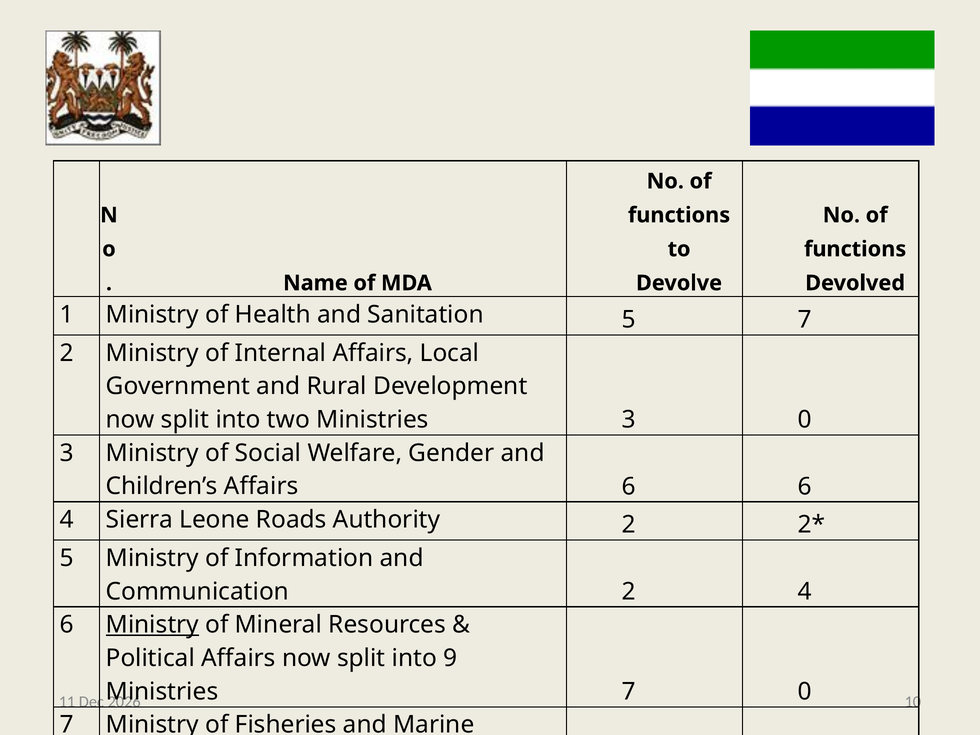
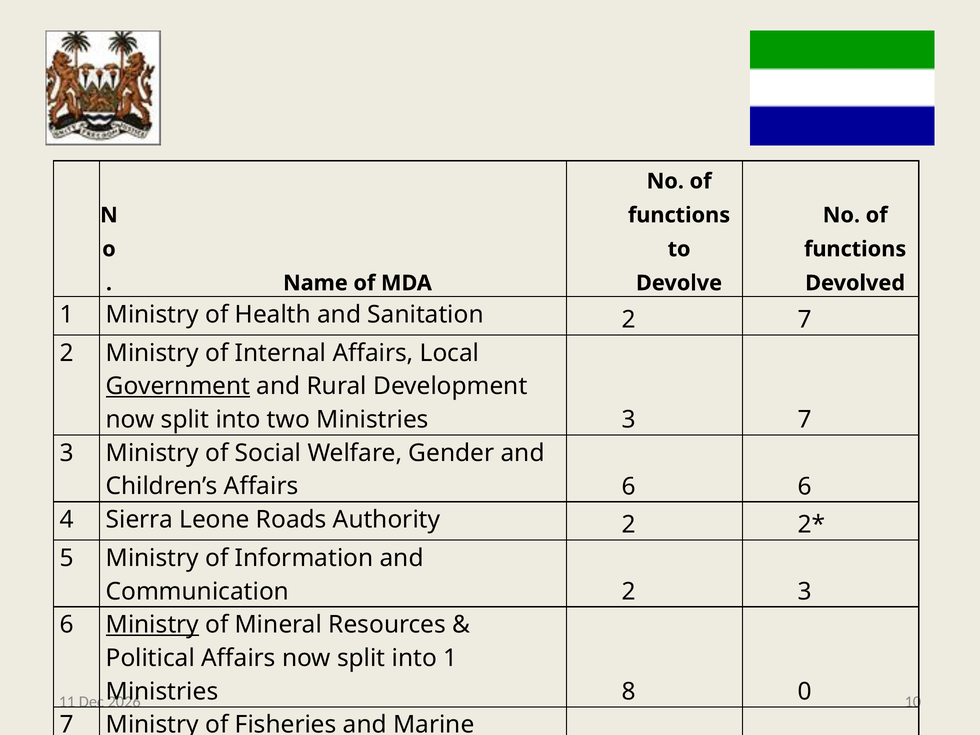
Sanitation 5: 5 -> 2
Government underline: none -> present
3 0: 0 -> 7
2 4: 4 -> 3
into 9: 9 -> 1
7 at (629, 692): 7 -> 8
